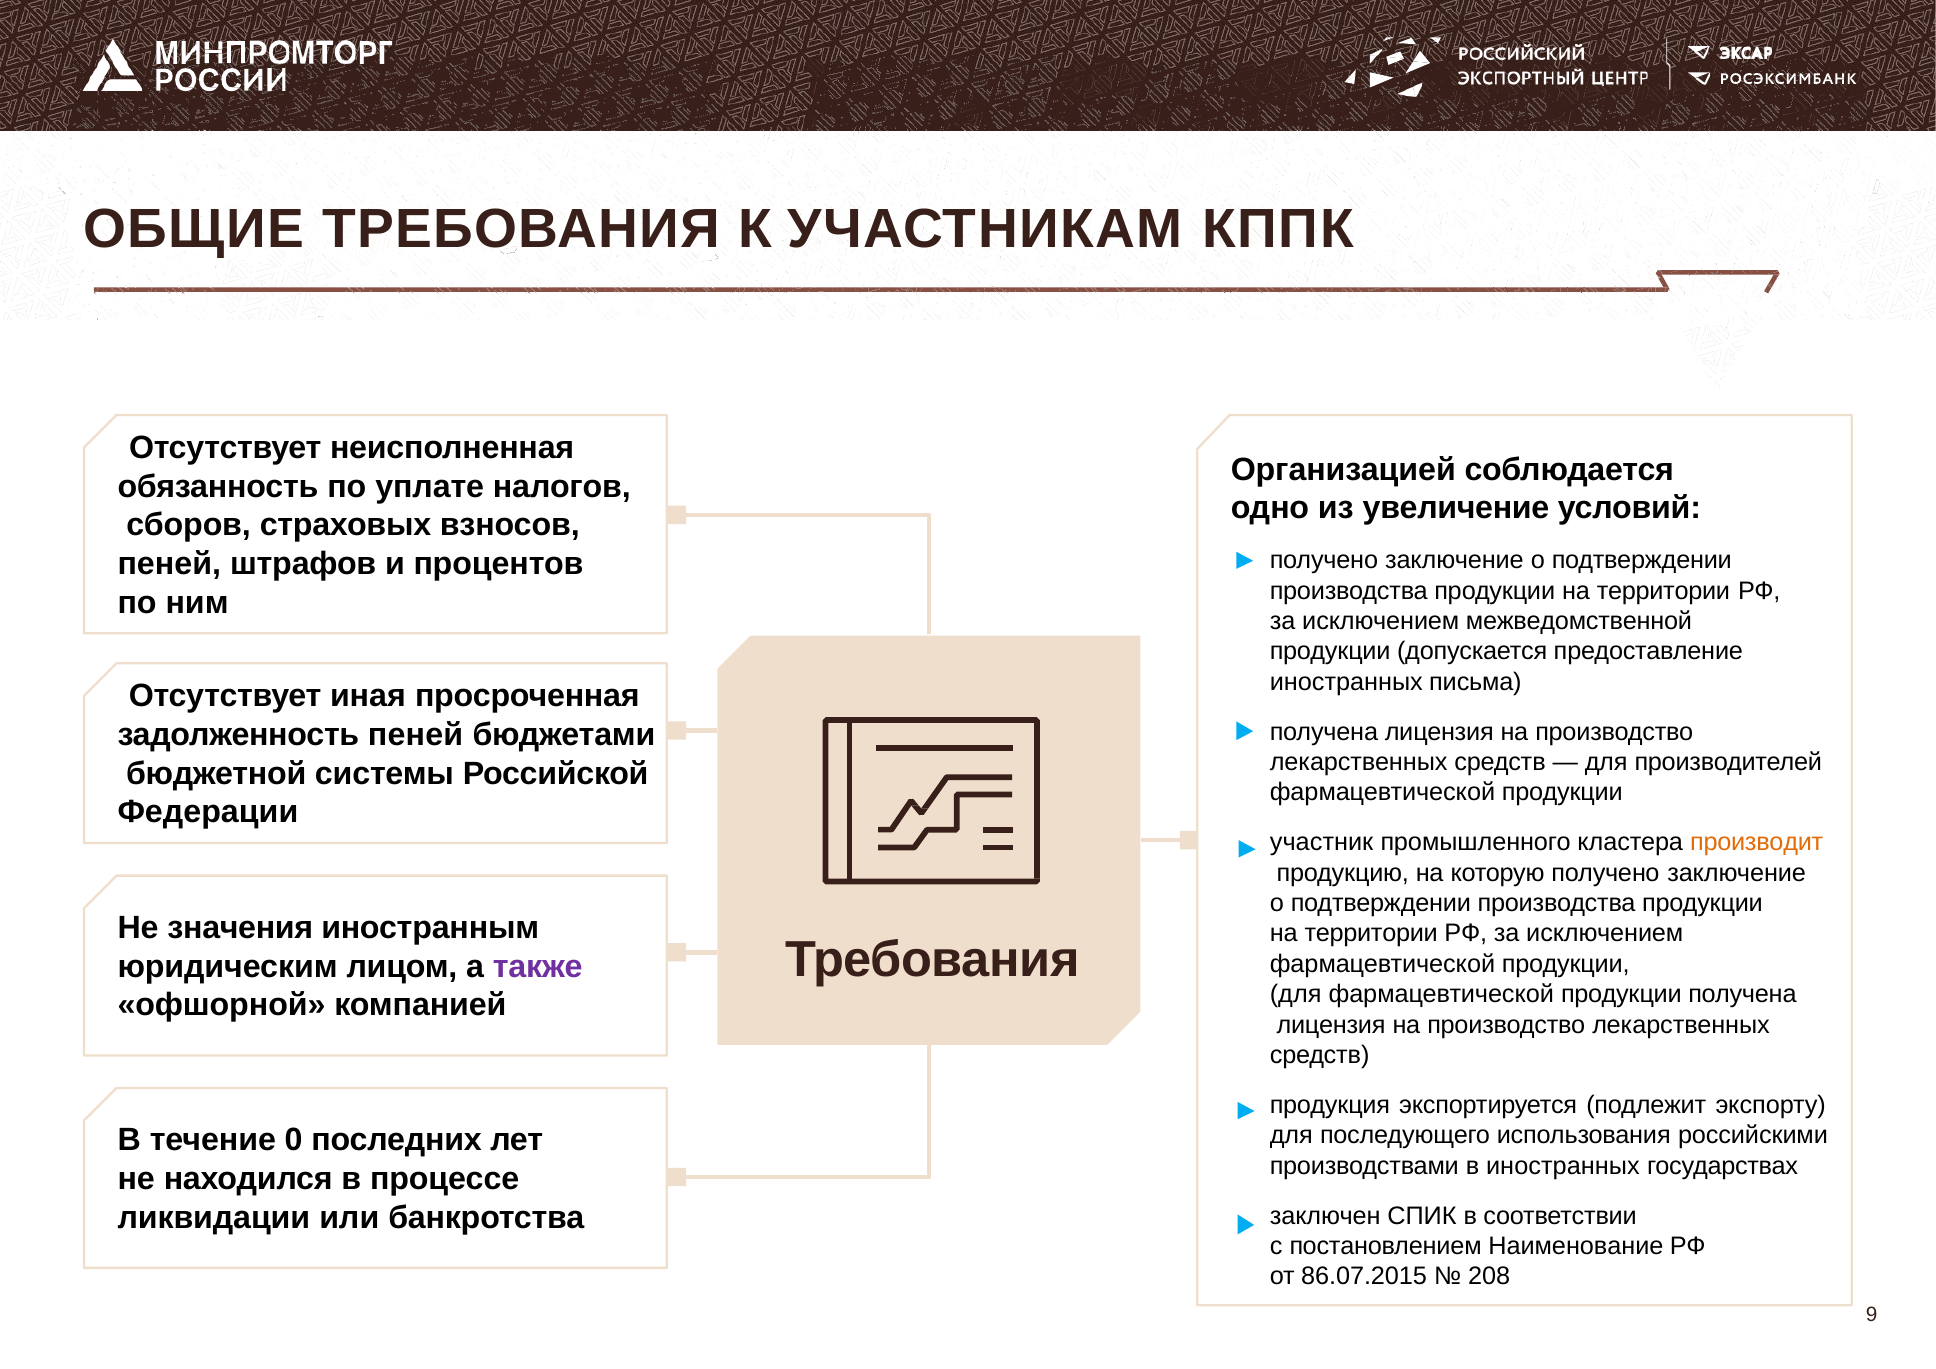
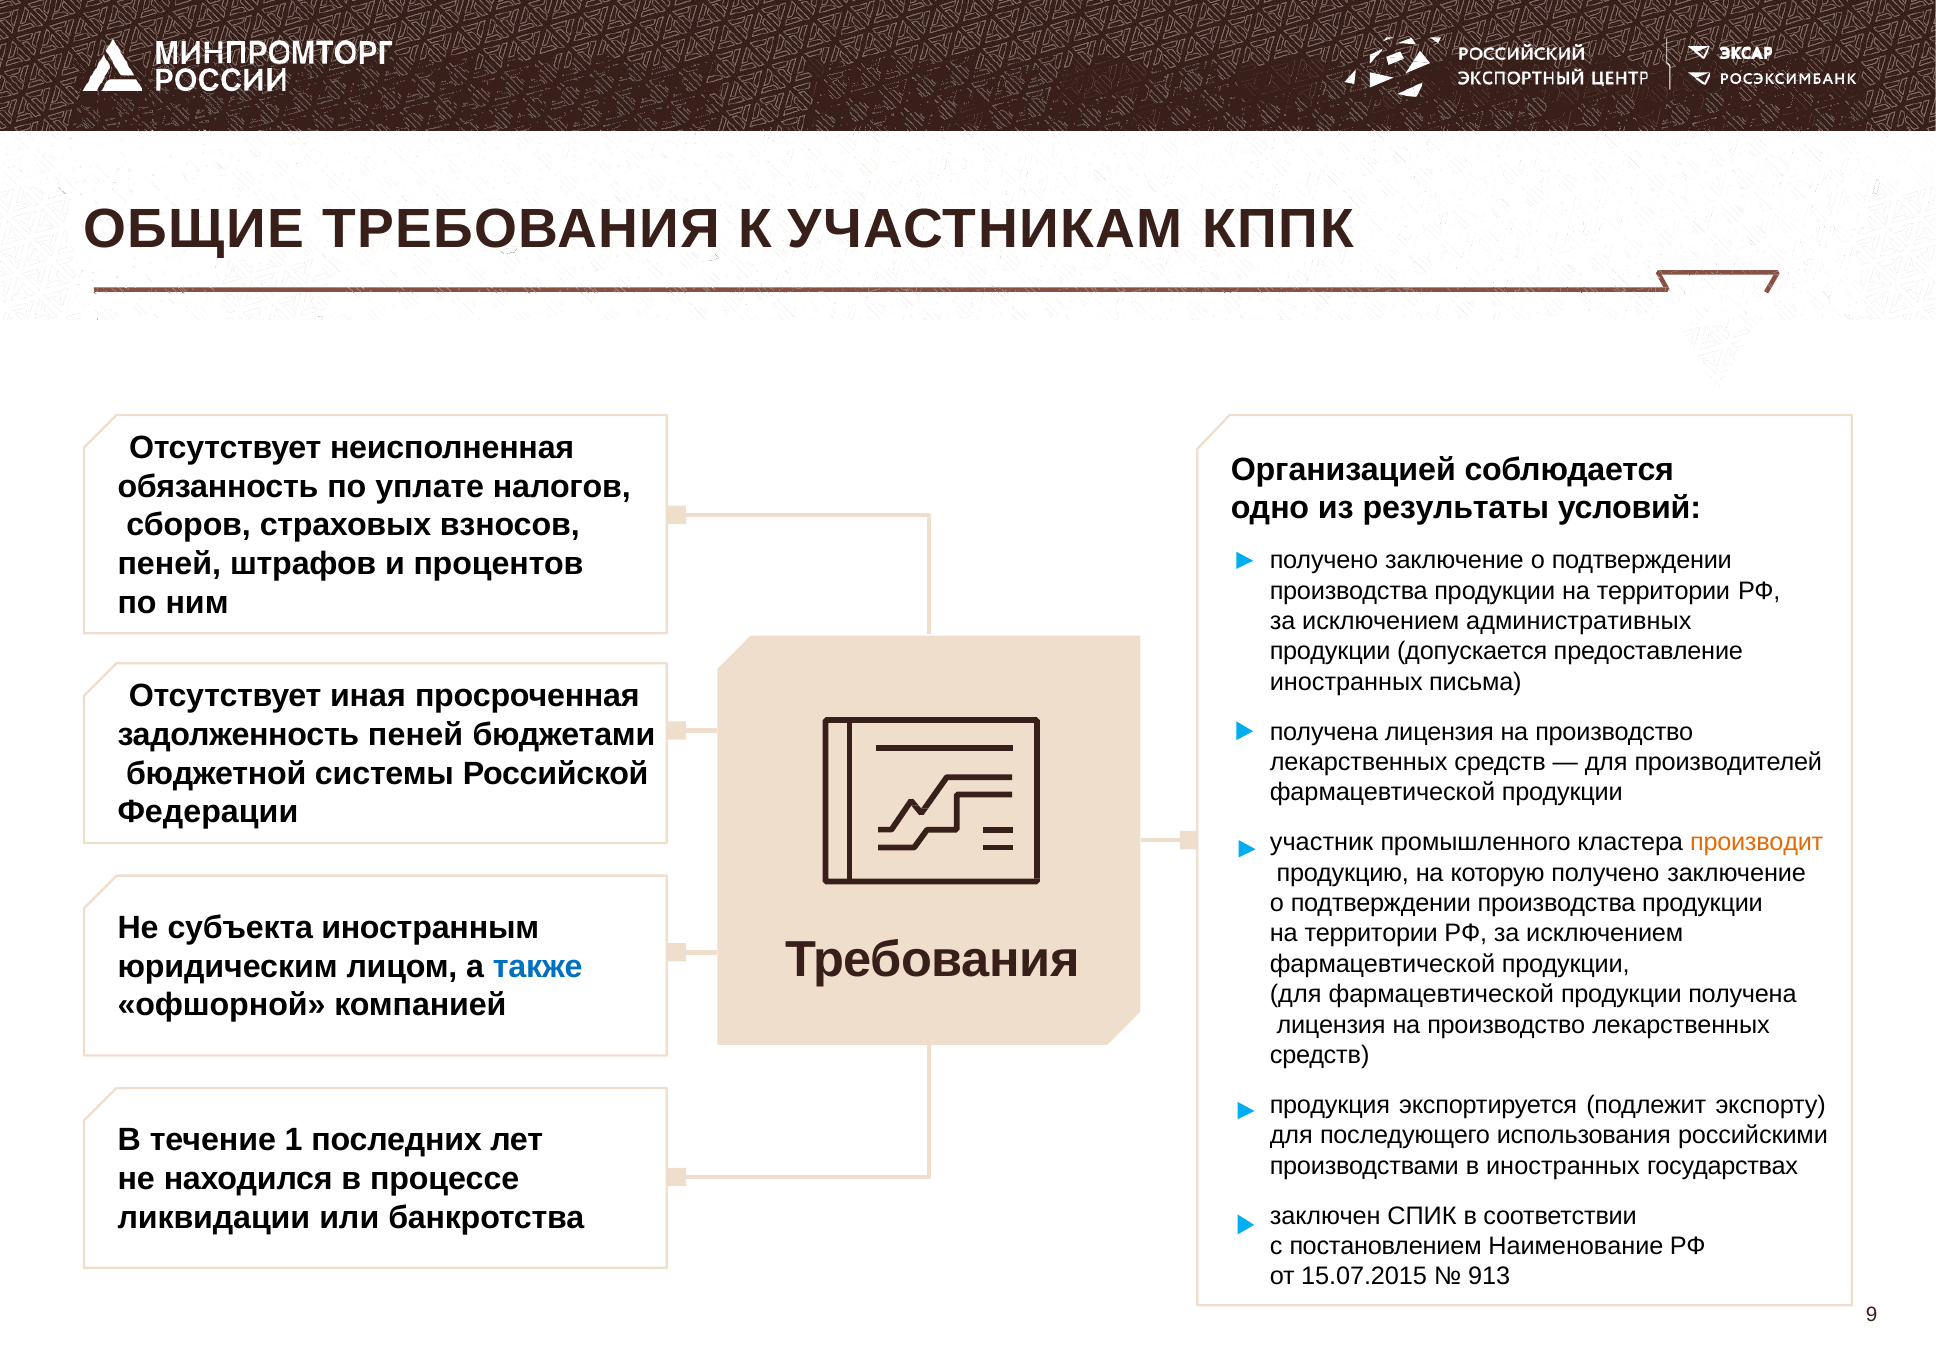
увеличение: увеличение -> результаты
межведомственной: межведомственной -> административных
значения: значения -> субъекта
также colour: purple -> blue
0: 0 -> 1
86.07.2015: 86.07.2015 -> 15.07.2015
208: 208 -> 913
